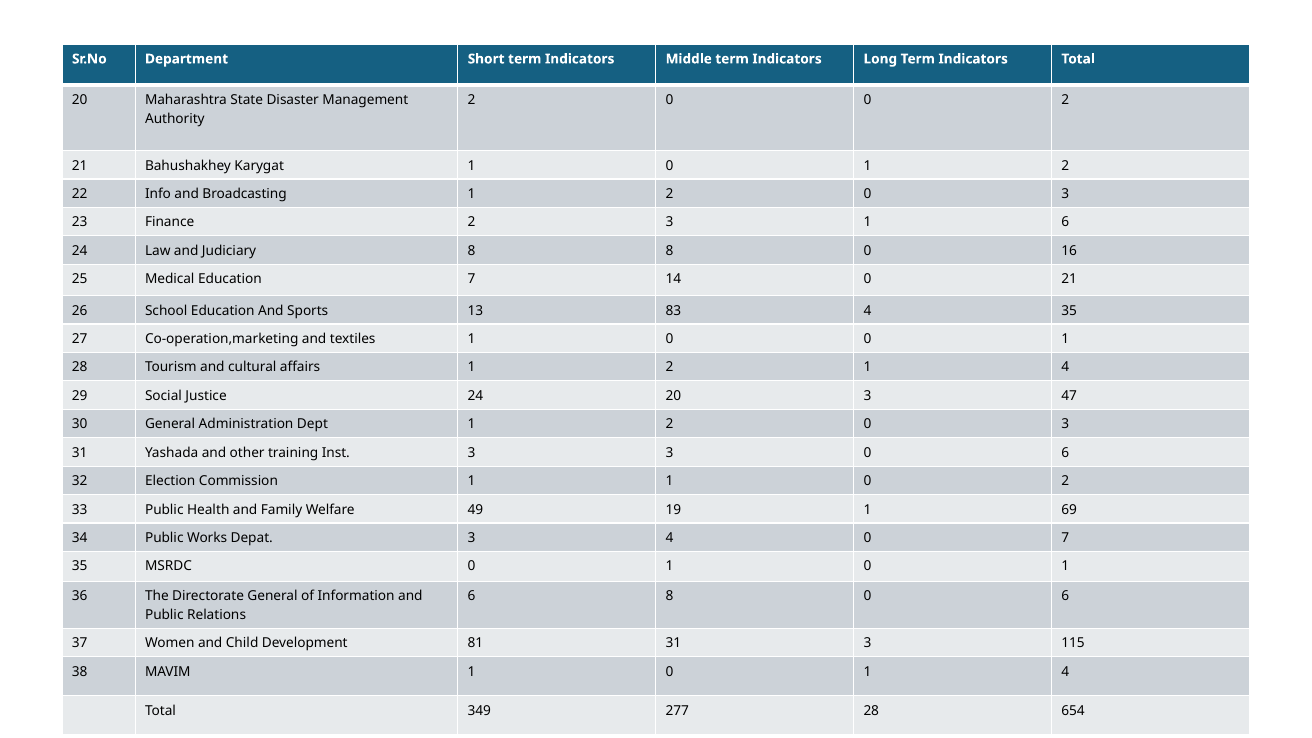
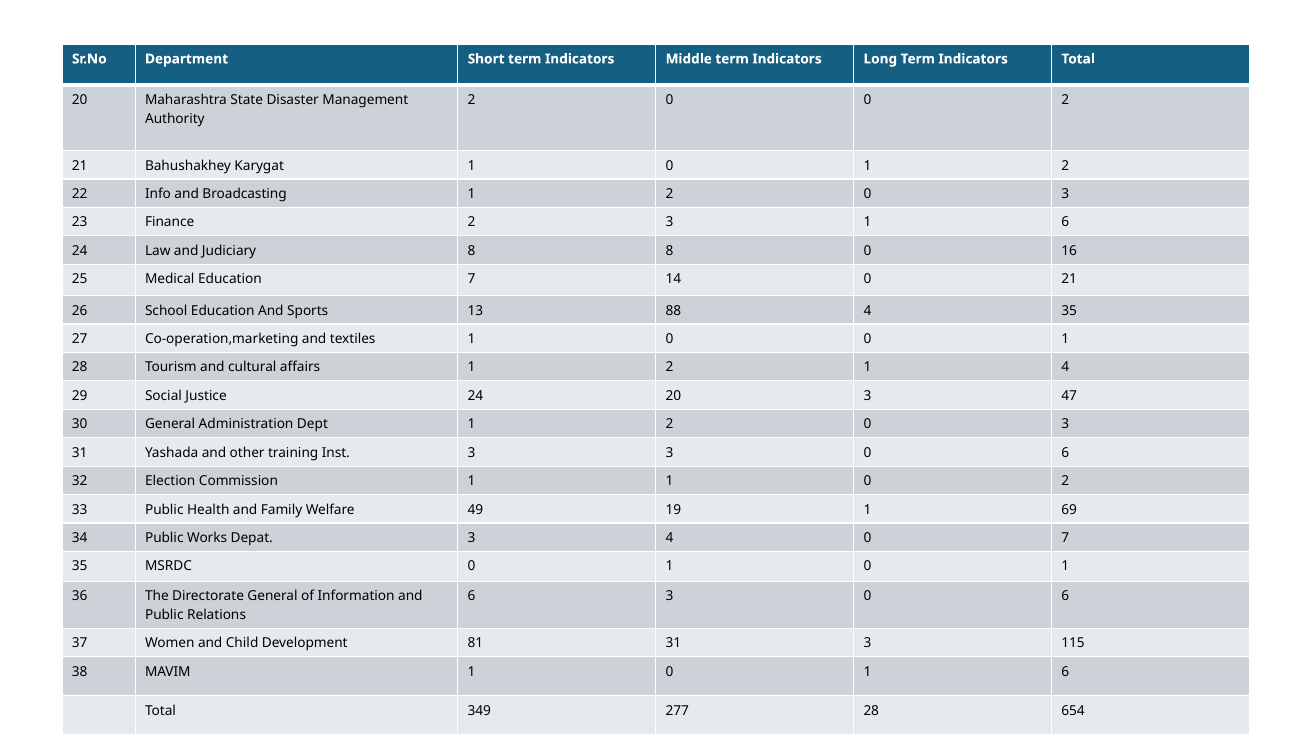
83: 83 -> 88
6 8: 8 -> 3
0 1 4: 4 -> 6
